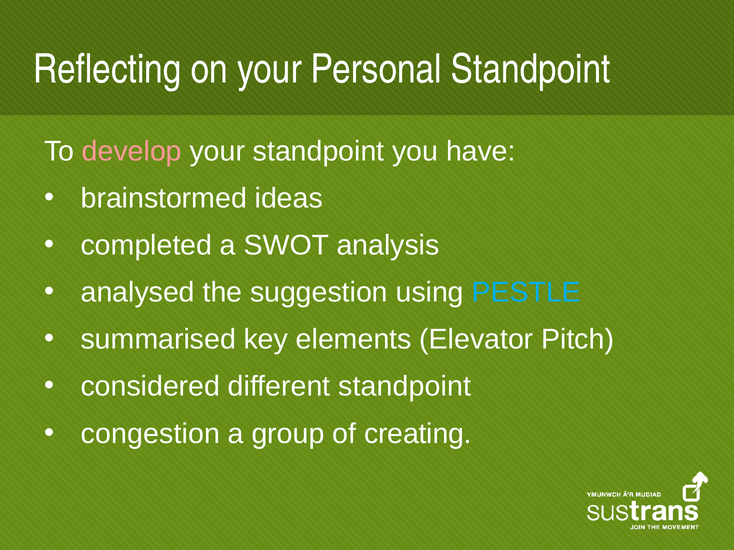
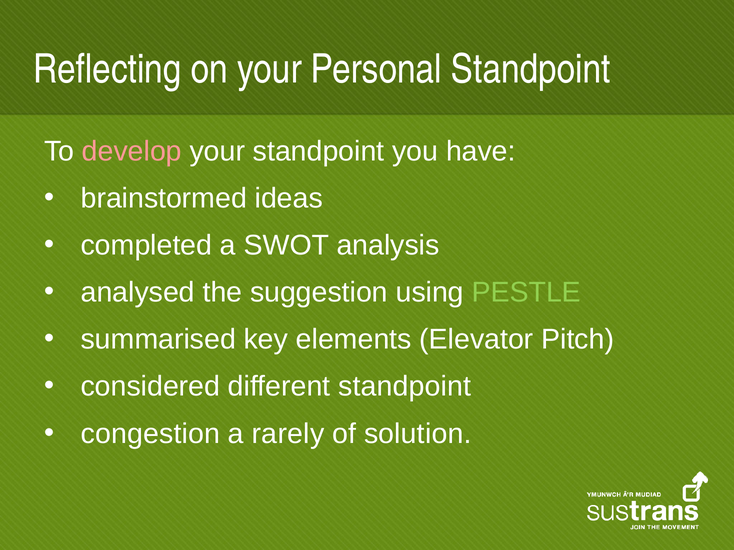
PESTLE colour: light blue -> light green
group: group -> rarely
creating: creating -> solution
